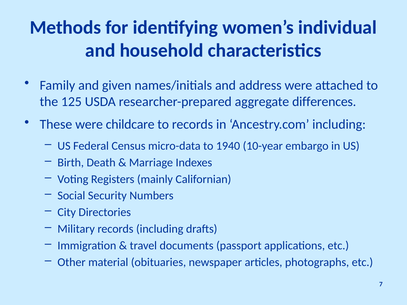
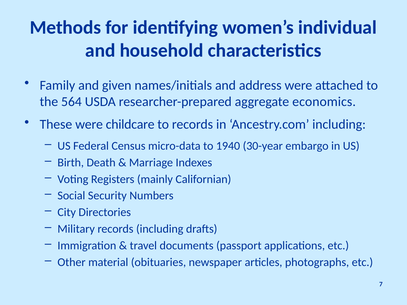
125: 125 -> 564
differences: differences -> economics
10-year: 10-year -> 30-year
